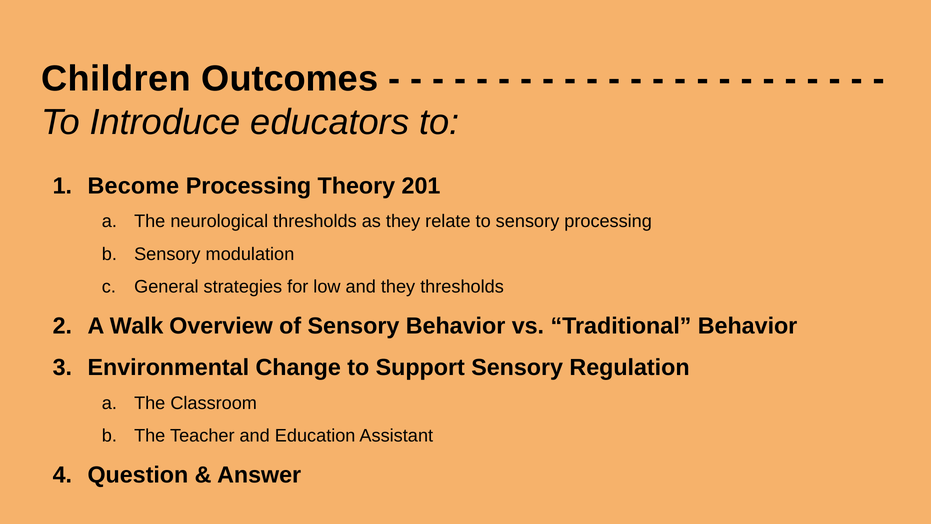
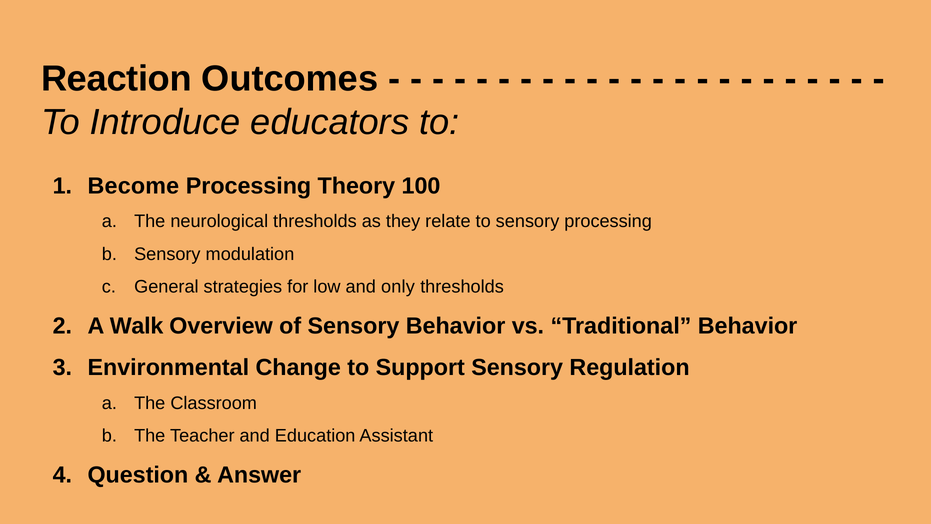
Children: Children -> Reaction
201: 201 -> 100
and they: they -> only
